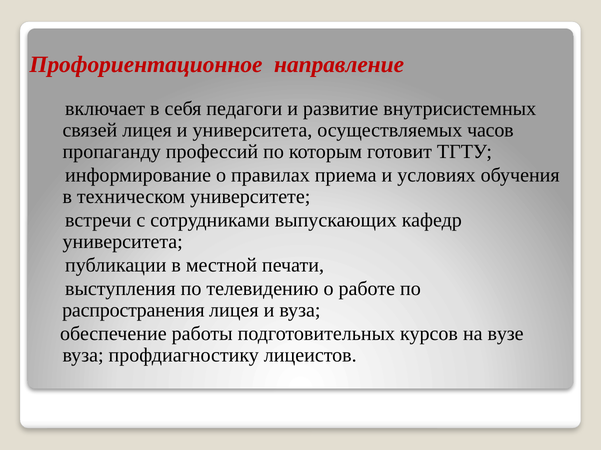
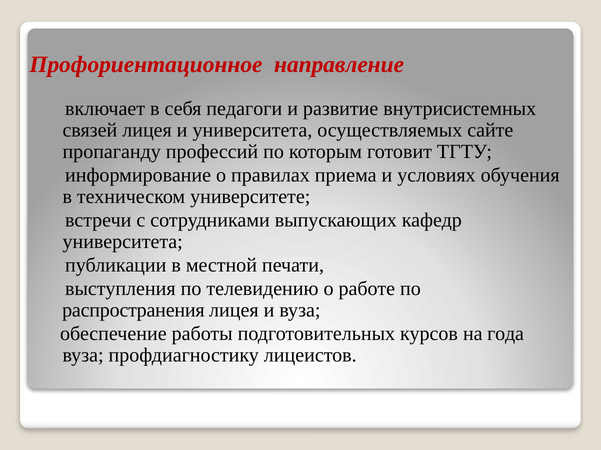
часов: часов -> сайте
вузе: вузе -> года
